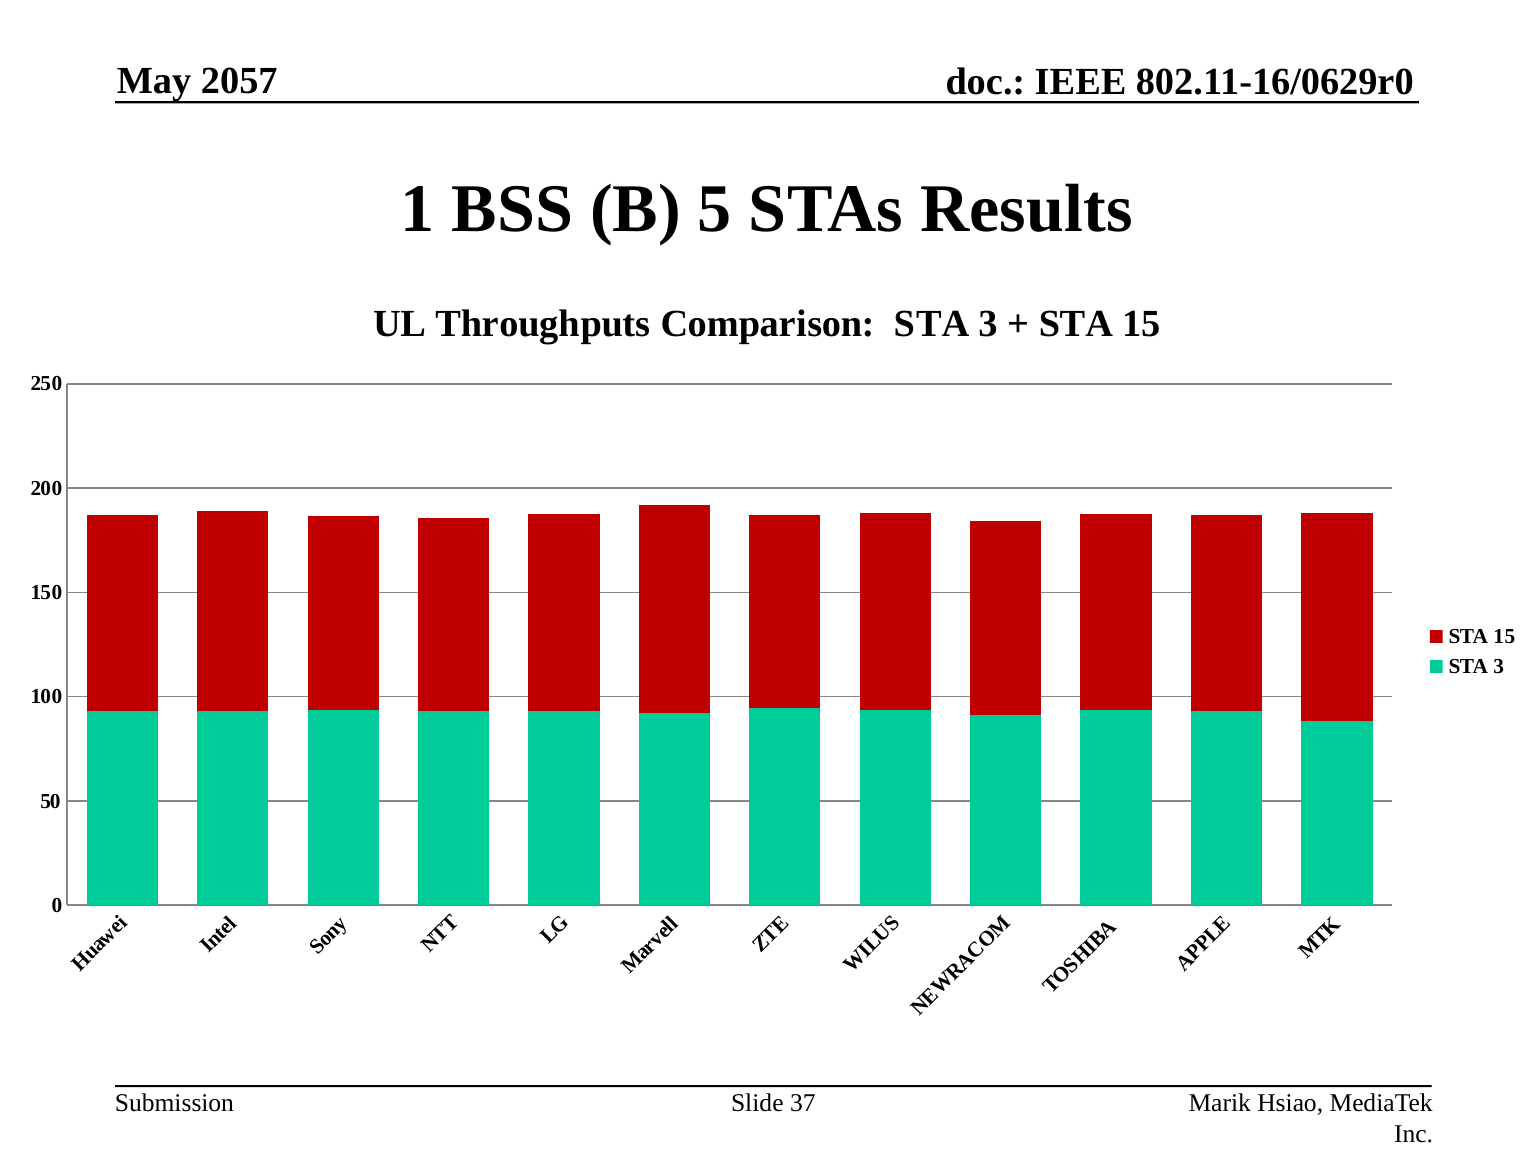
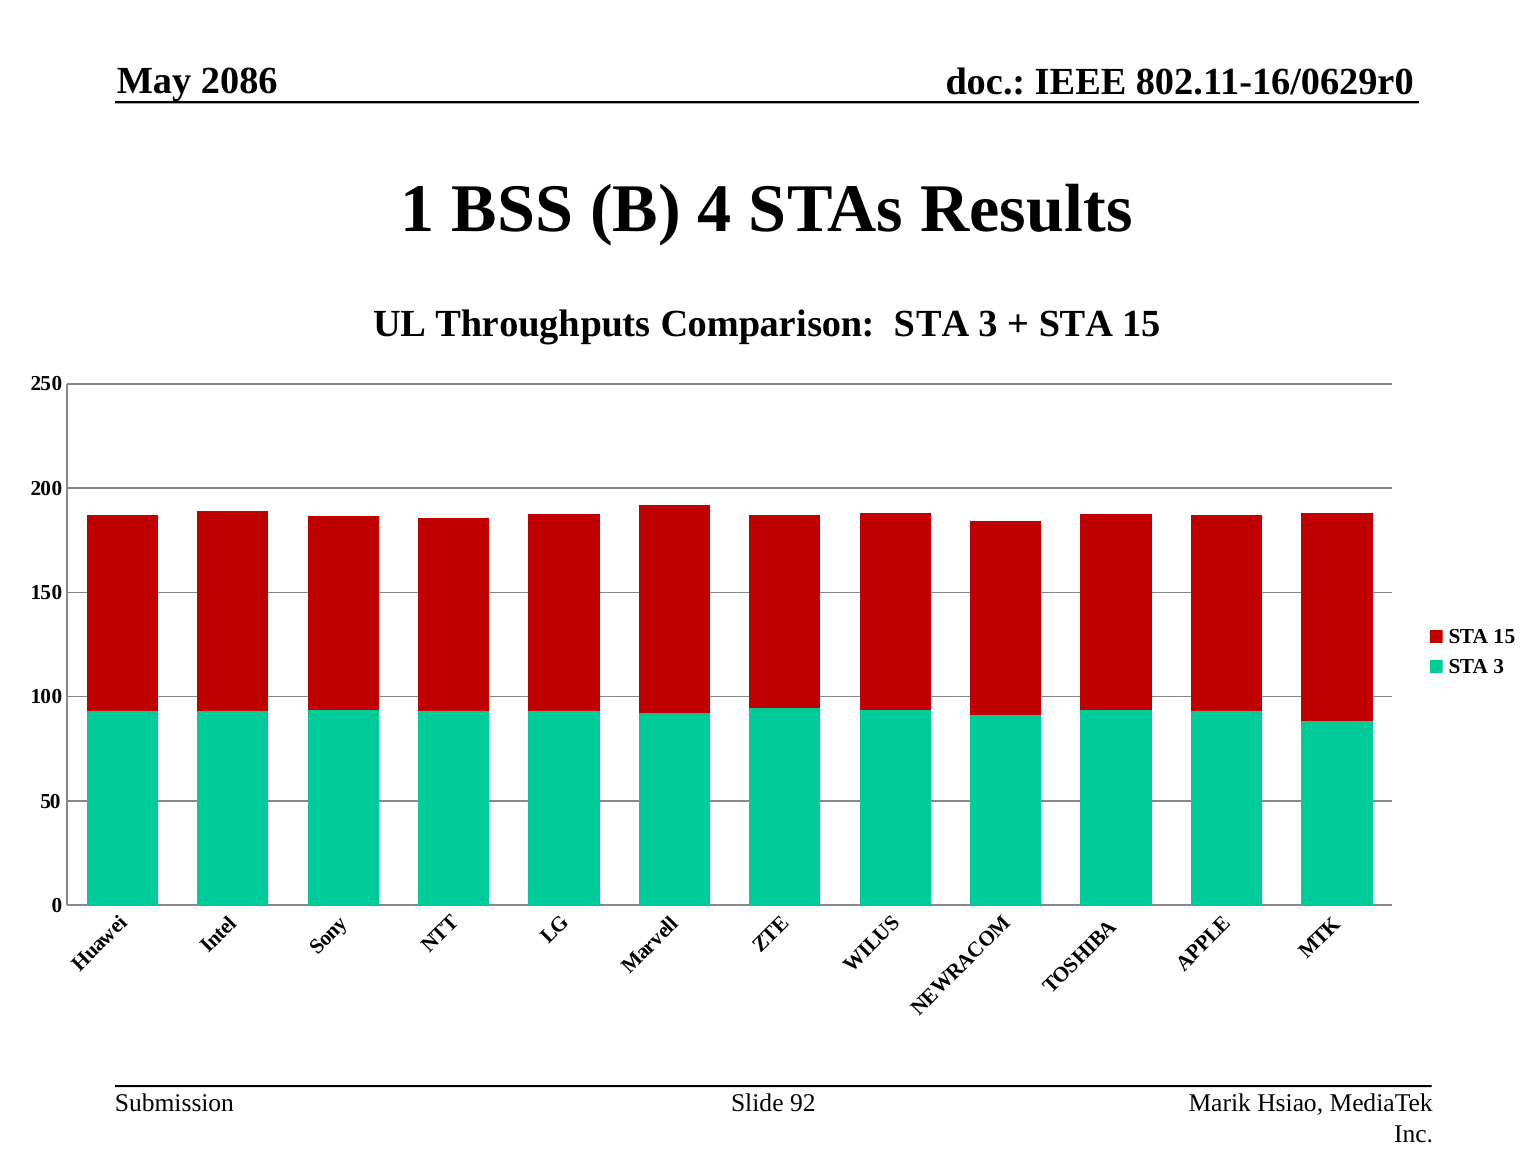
2057: 2057 -> 2086
5: 5 -> 4
37: 37 -> 92
